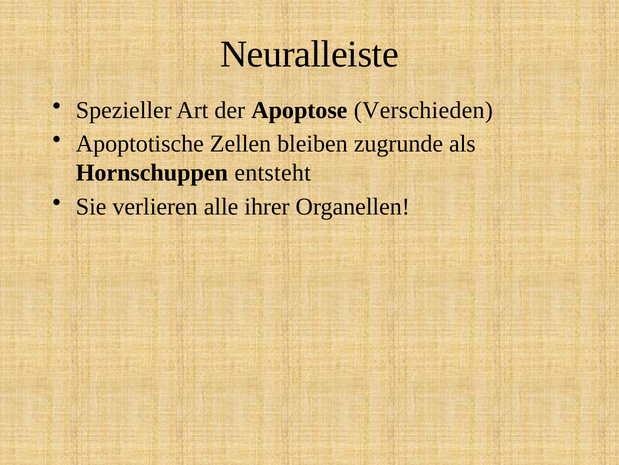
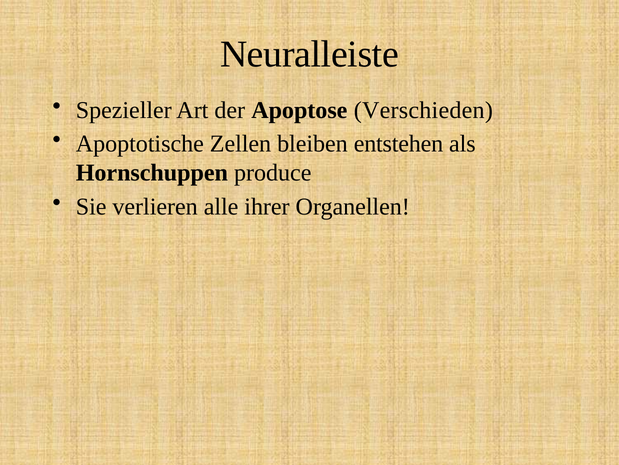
zugrunde: zugrunde -> entstehen
entsteht: entsteht -> produce
